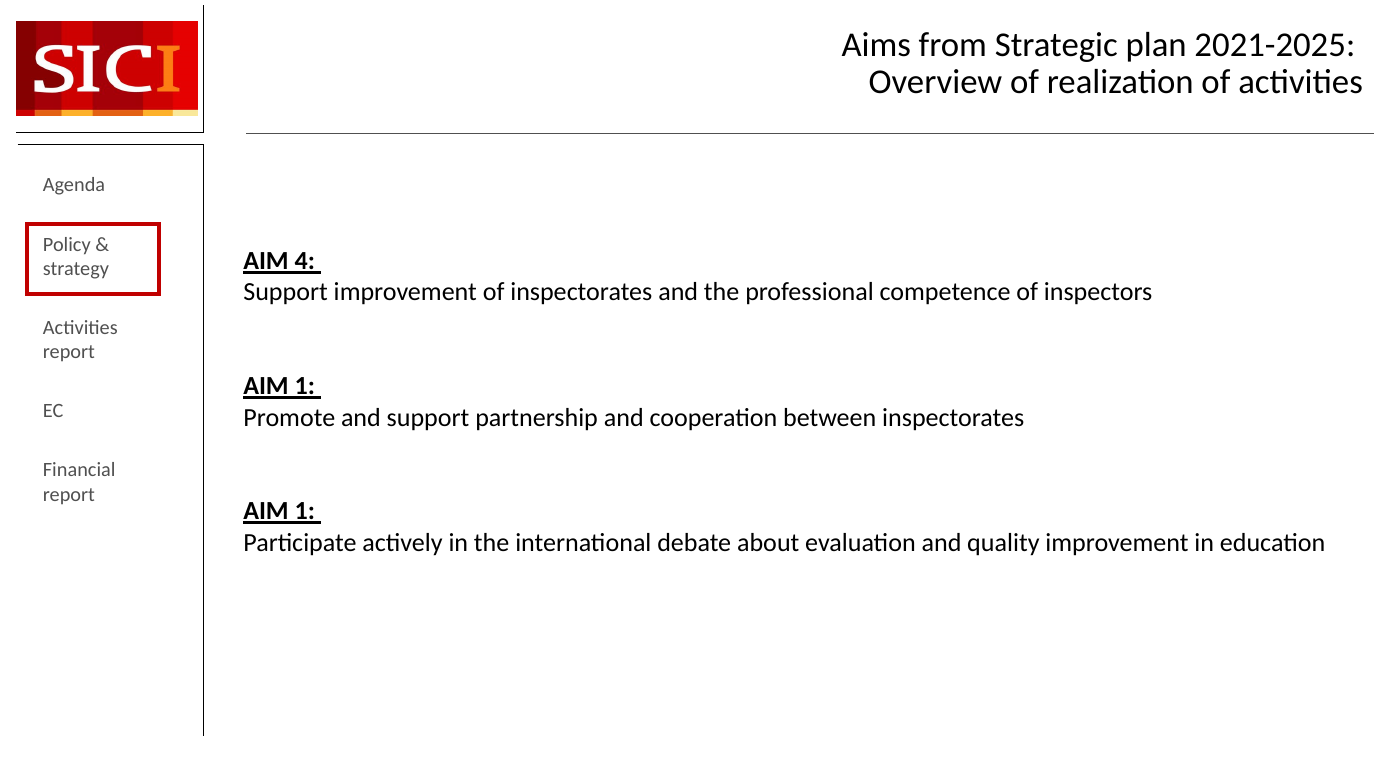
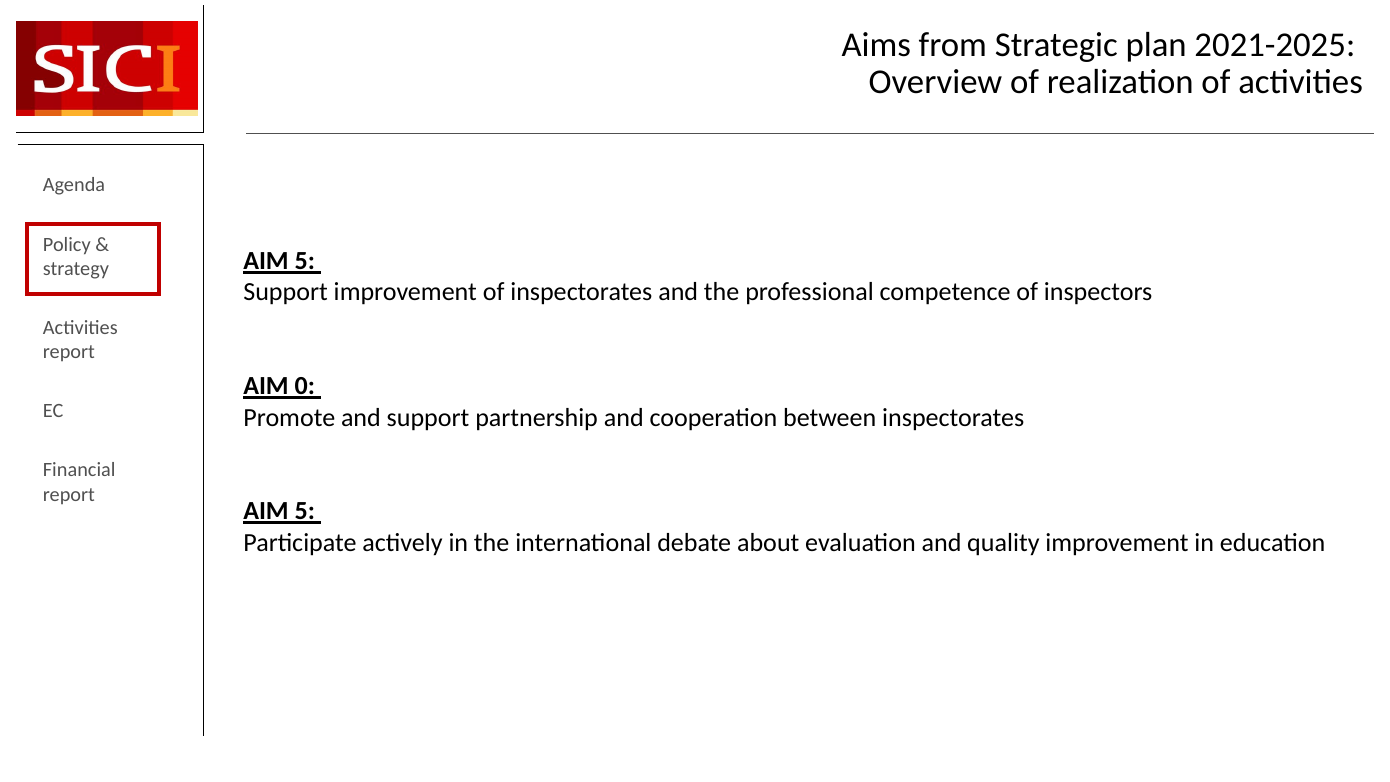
4 at (305, 261): 4 -> 5
1 at (305, 386): 1 -> 0
1 at (305, 511): 1 -> 5
